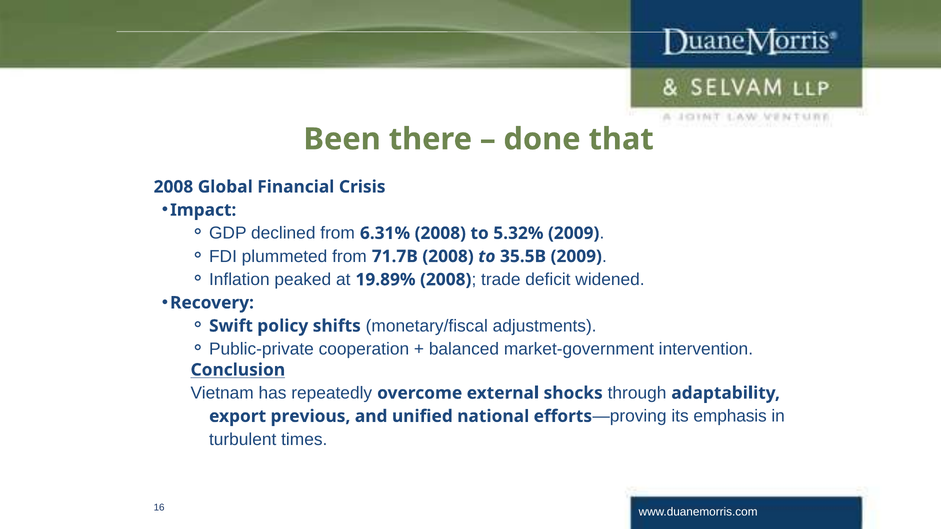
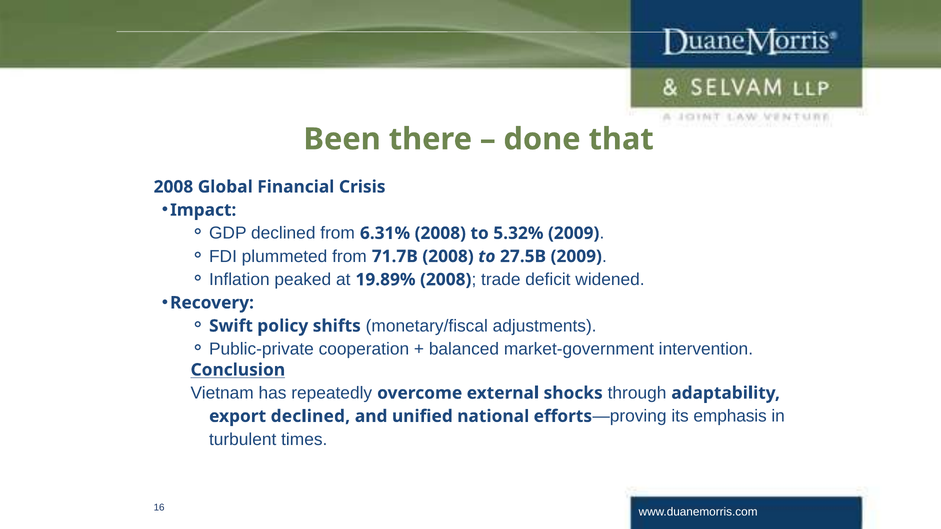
35.5B: 35.5B -> 27.5B
export previous: previous -> declined
